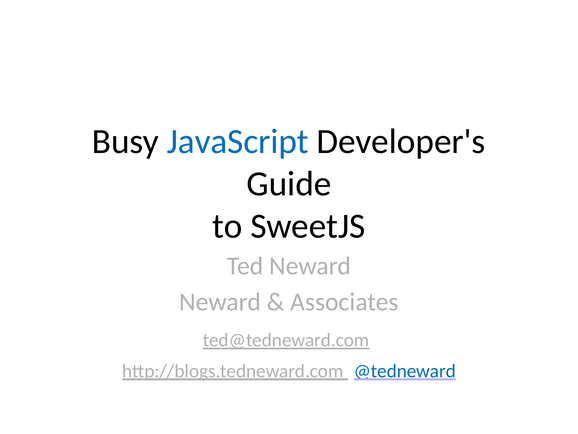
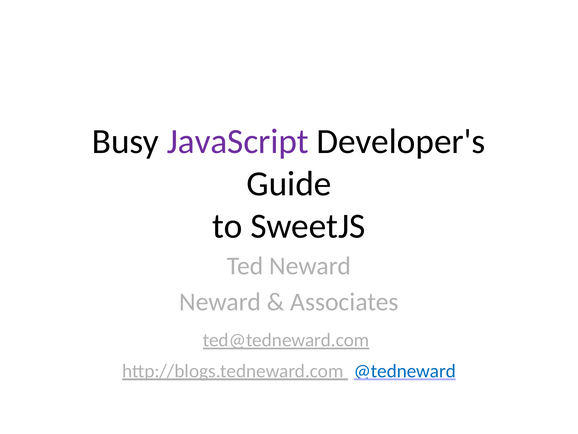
JavaScript colour: blue -> purple
